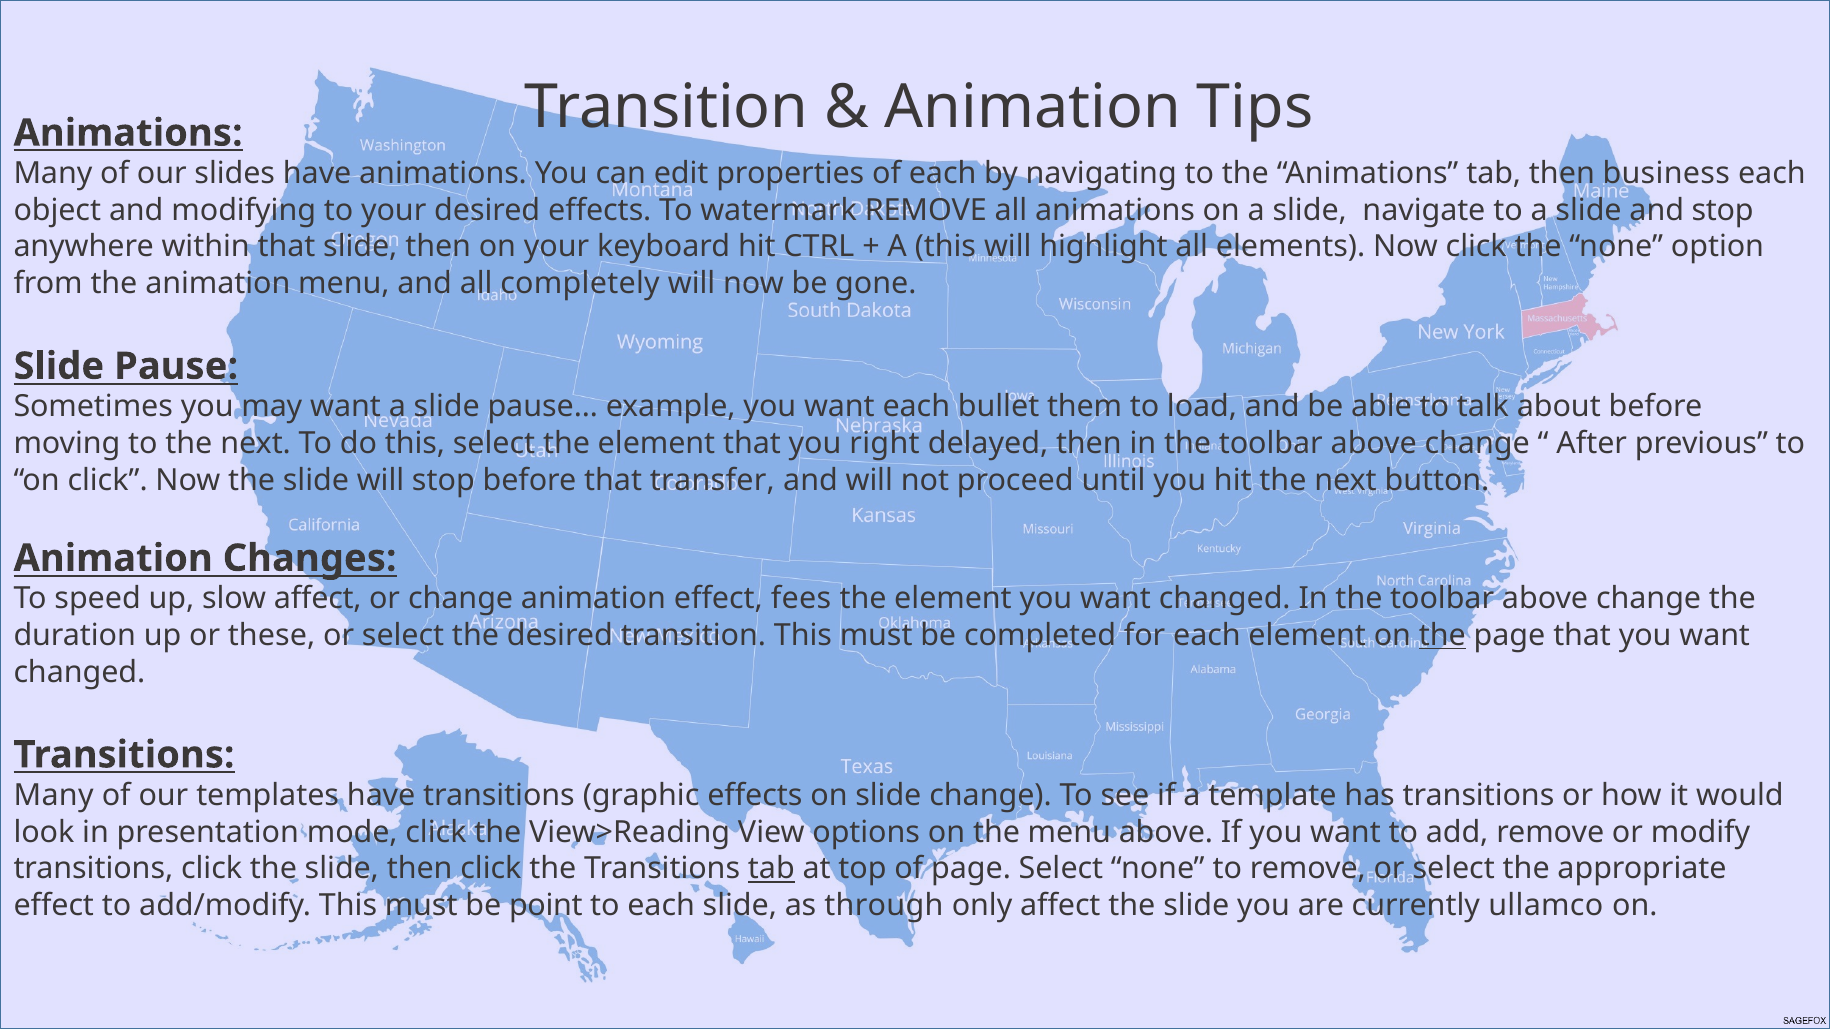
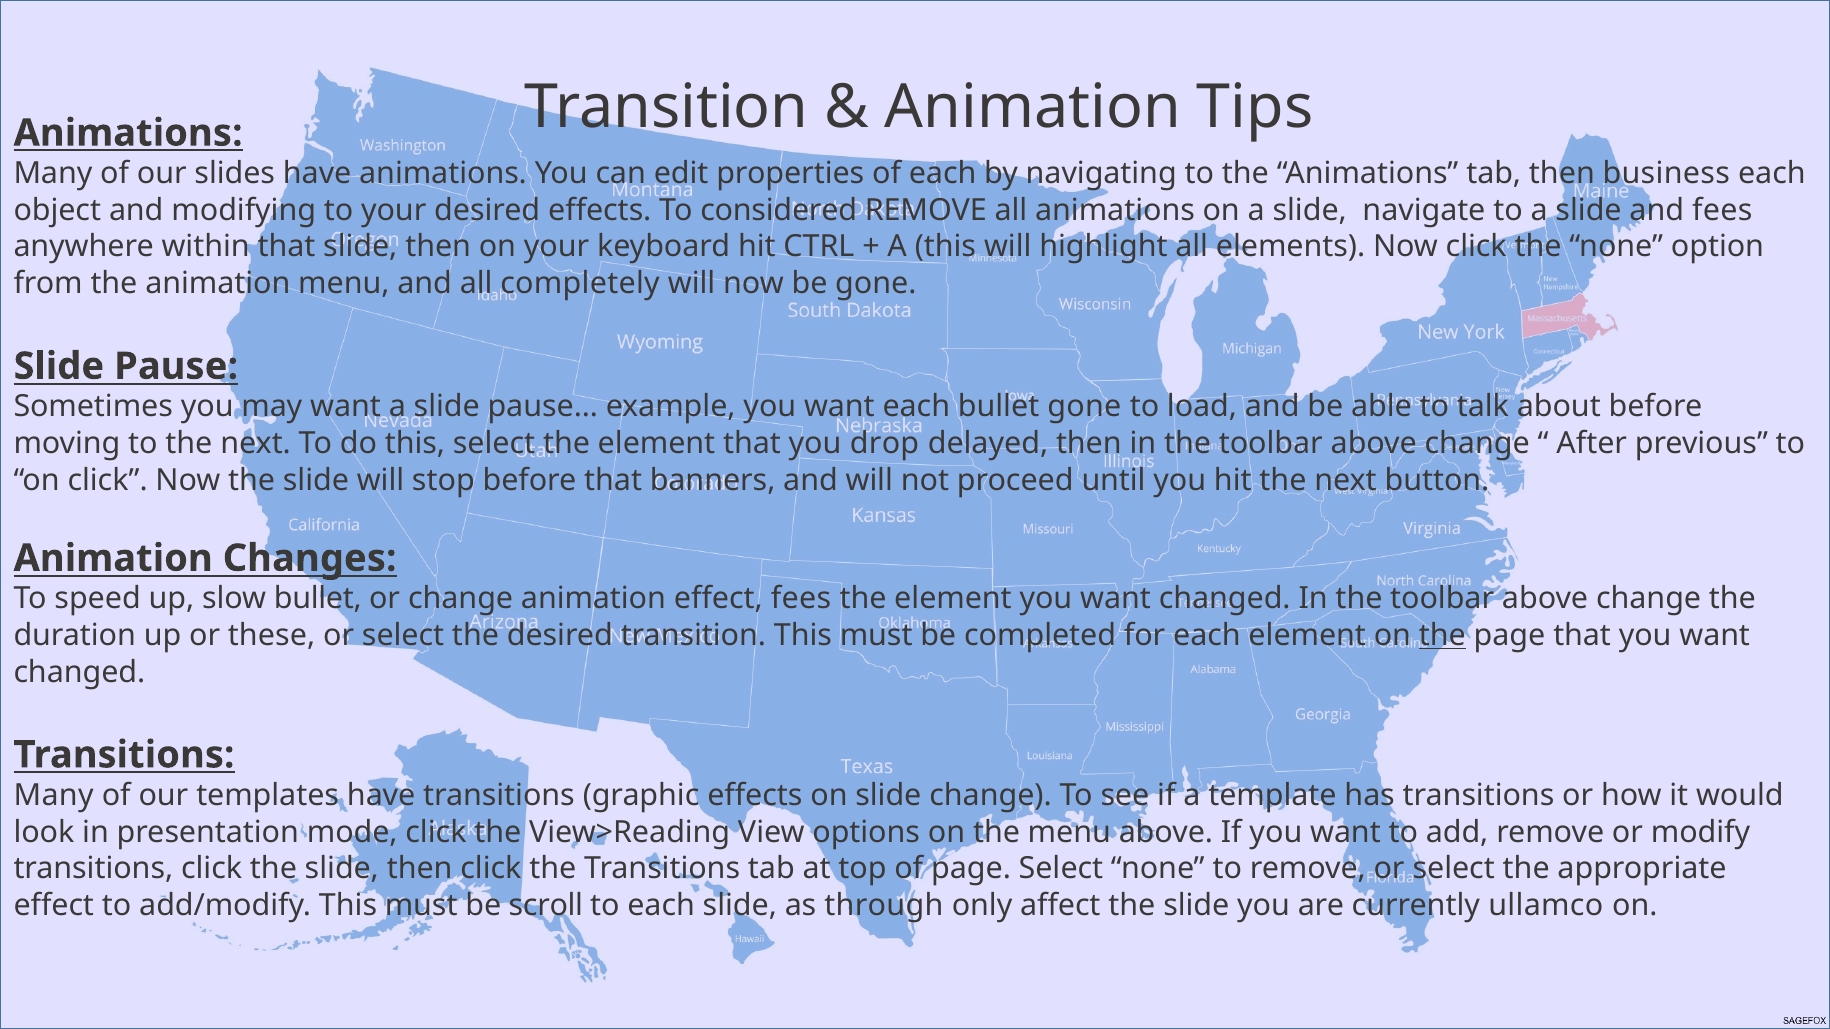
watermark: watermark -> considered
and stop: stop -> fees
bullet them: them -> gone
right: right -> drop
transfer: transfer -> banners
slow affect: affect -> bullet
tab at (771, 869) underline: present -> none
point: point -> scroll
